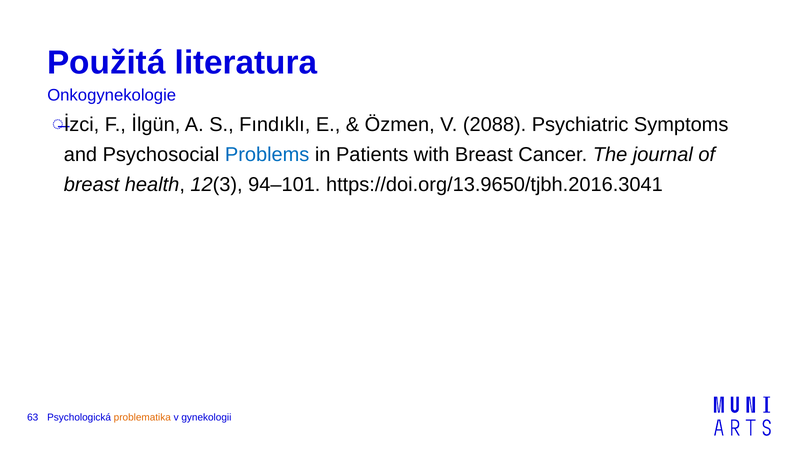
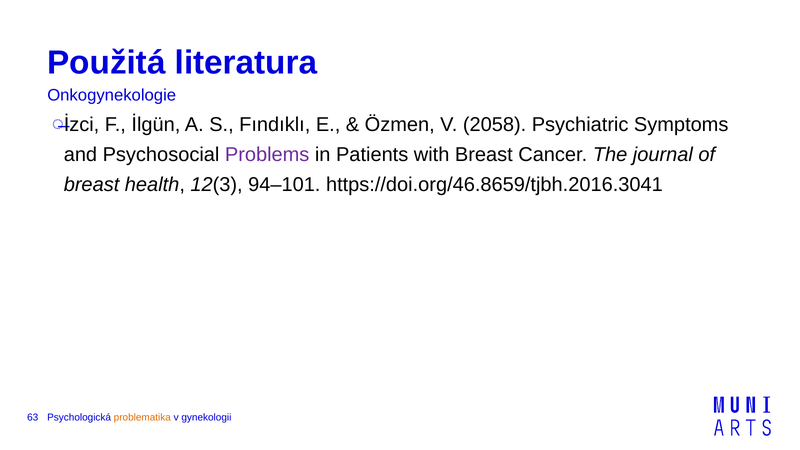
2088: 2088 -> 2058
Problems colour: blue -> purple
https://doi.org/13.9650/tjbh.2016.3041: https://doi.org/13.9650/tjbh.2016.3041 -> https://doi.org/46.8659/tjbh.2016.3041
